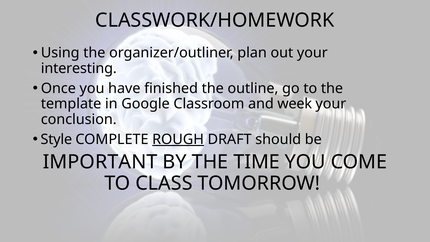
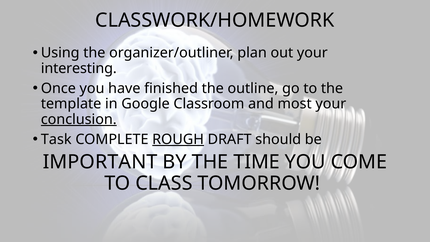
week: week -> most
conclusion underline: none -> present
Style: Style -> Task
